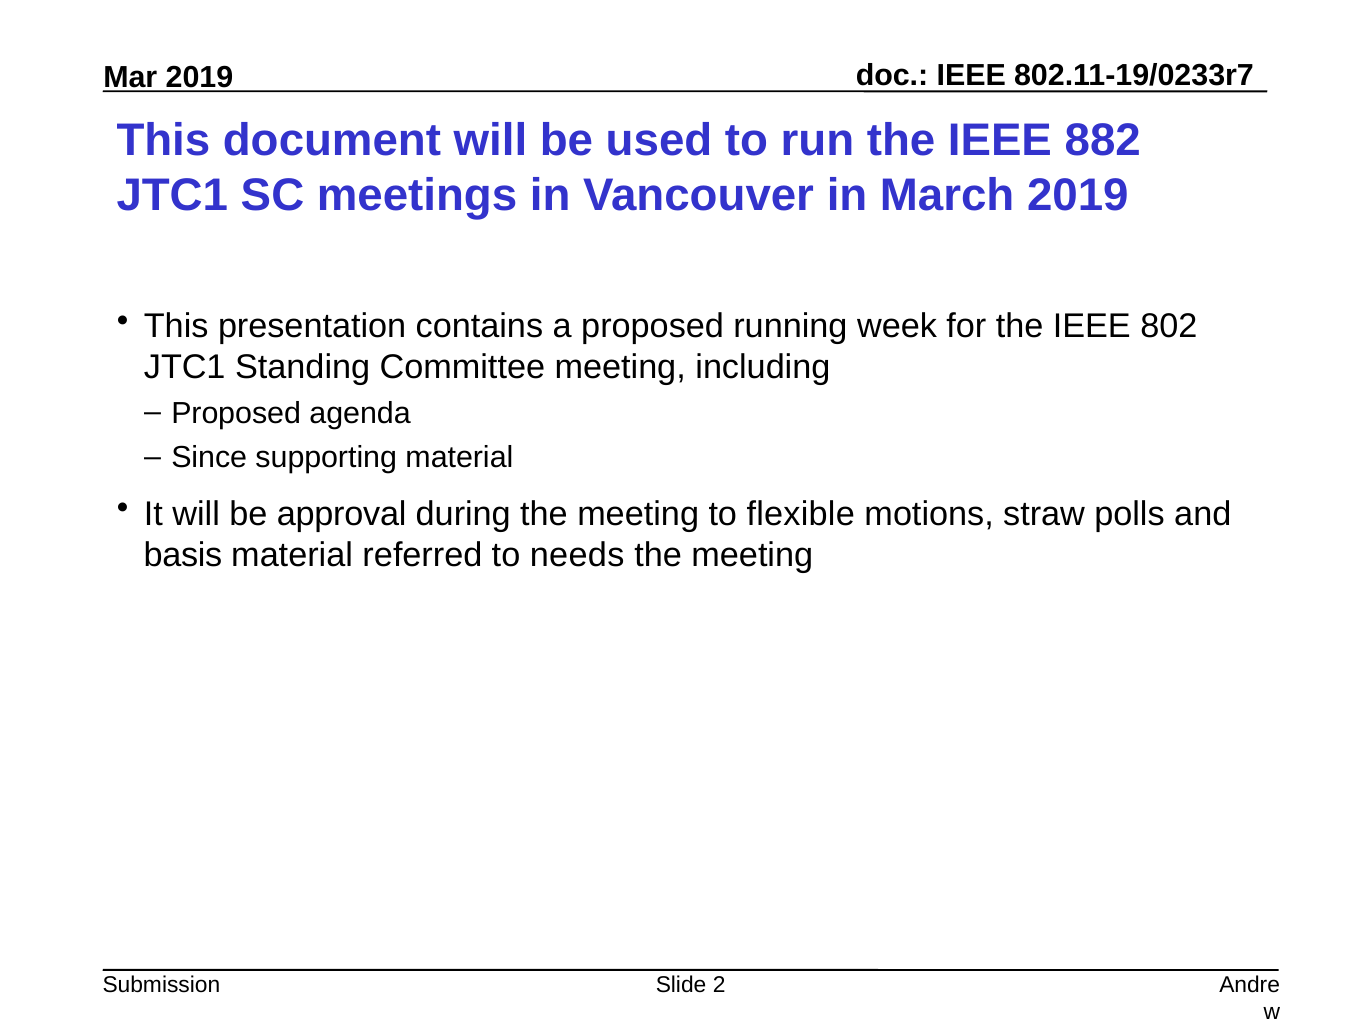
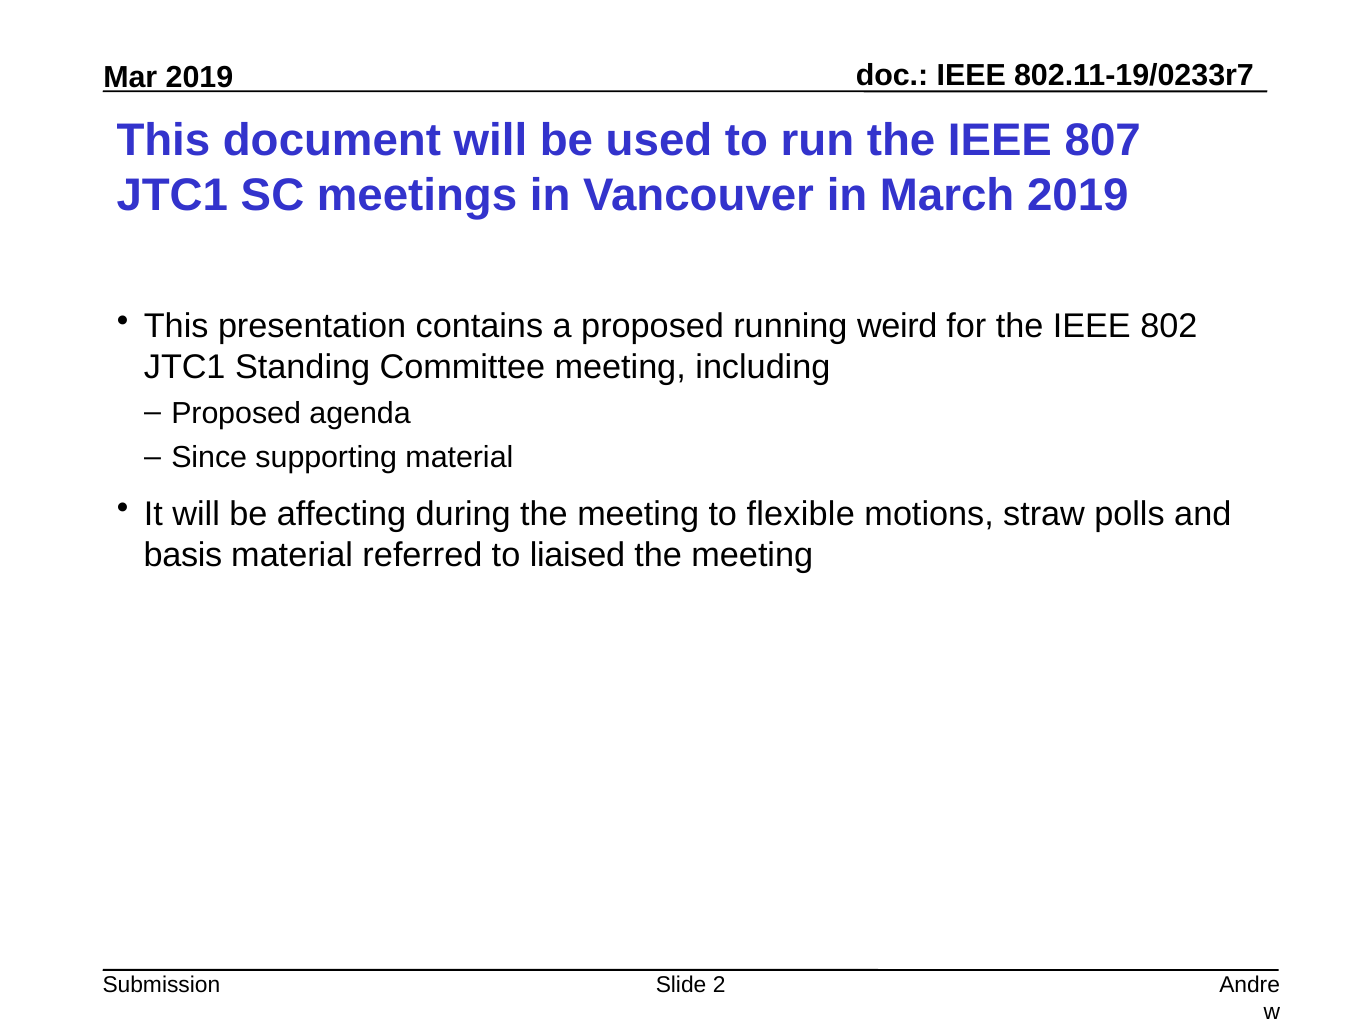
882: 882 -> 807
week: week -> weird
approval: approval -> affecting
needs: needs -> liaised
